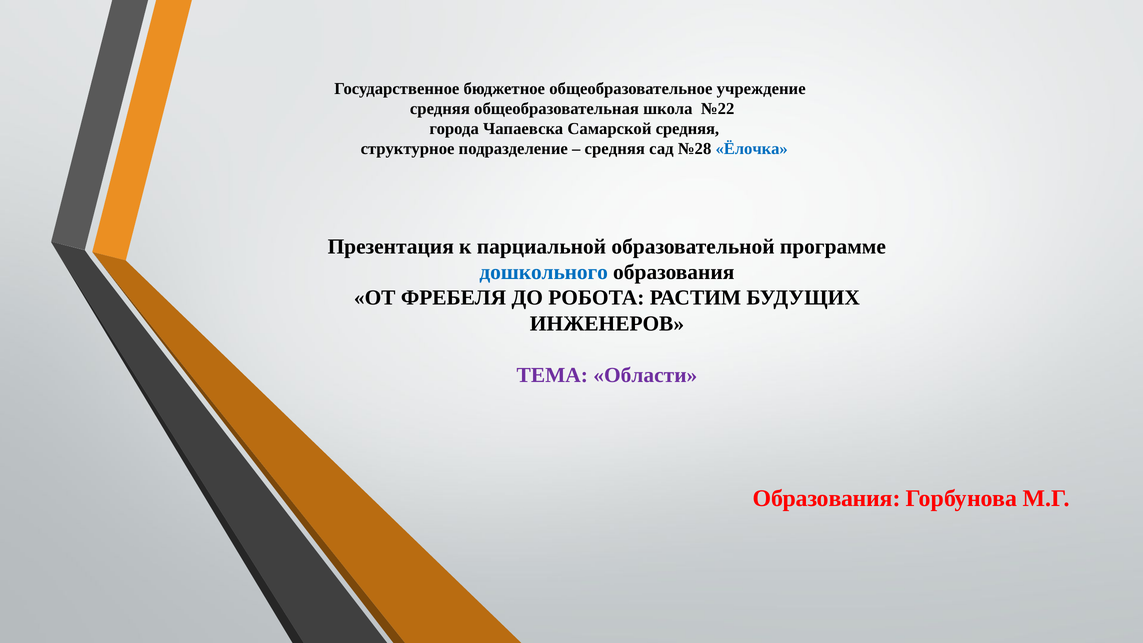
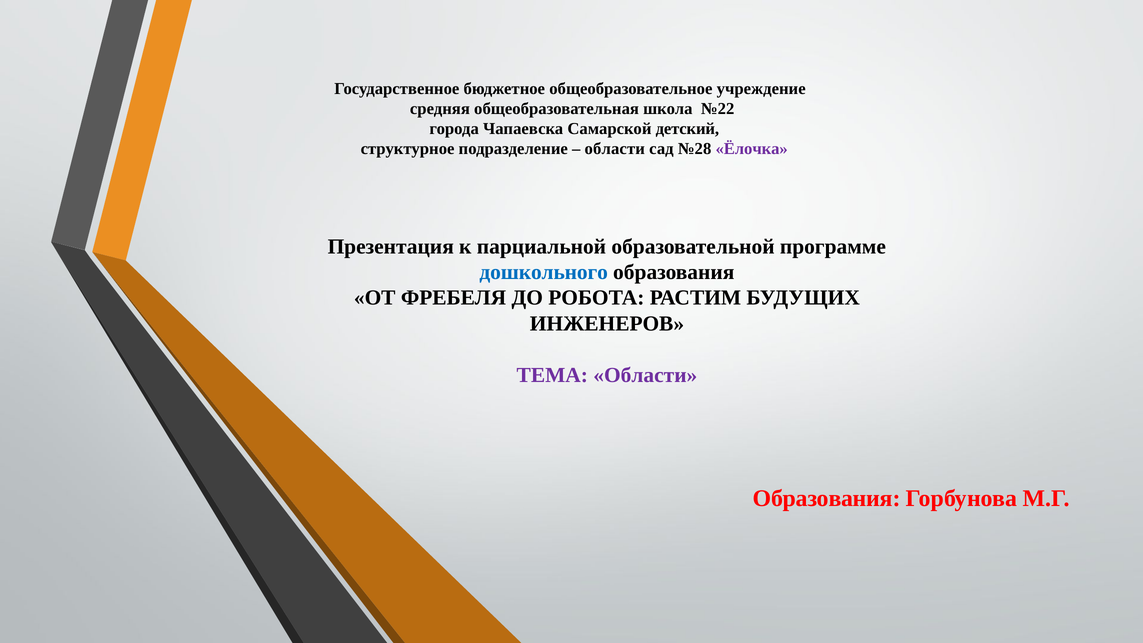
Самарской средняя: средняя -> детский
средняя at (615, 149): средняя -> области
Ёлочка colour: blue -> purple
